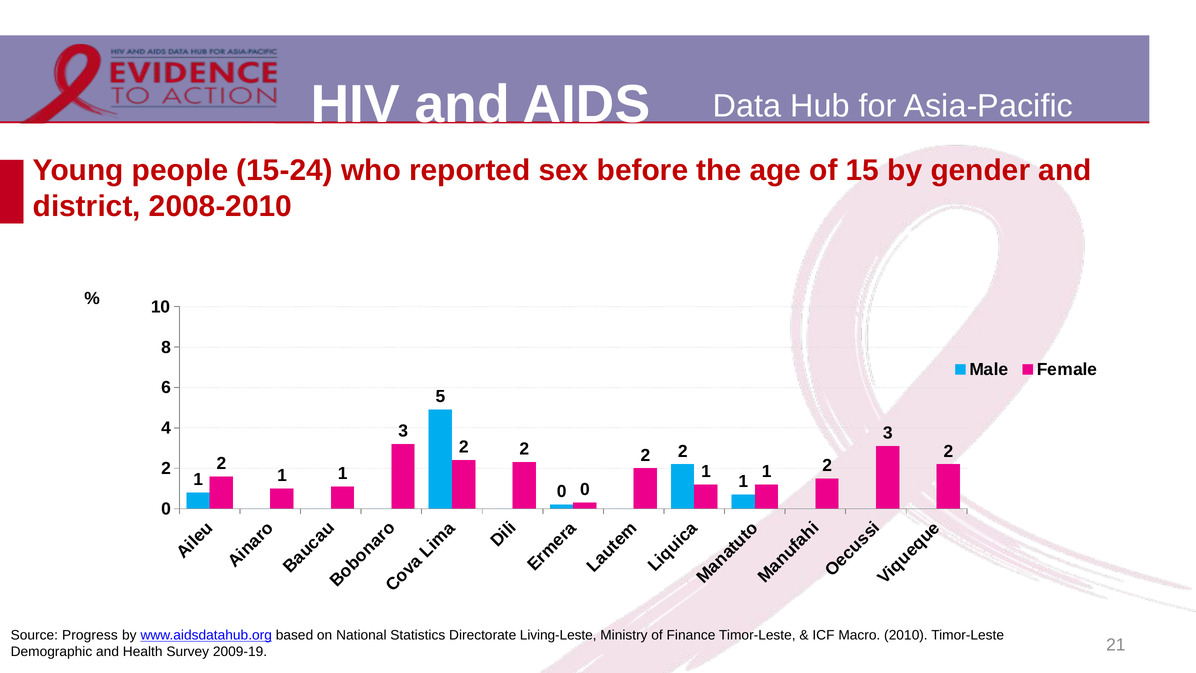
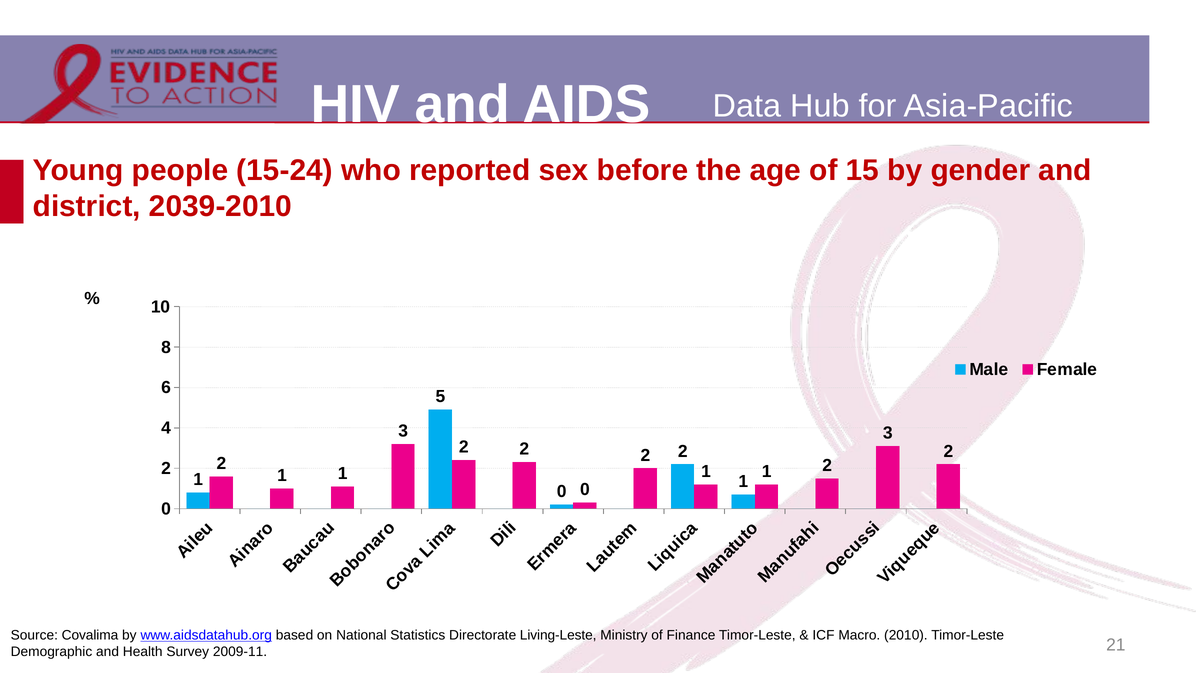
2008-2010: 2008-2010 -> 2039-2010
Progress: Progress -> Covalima
2009-19: 2009-19 -> 2009-11
